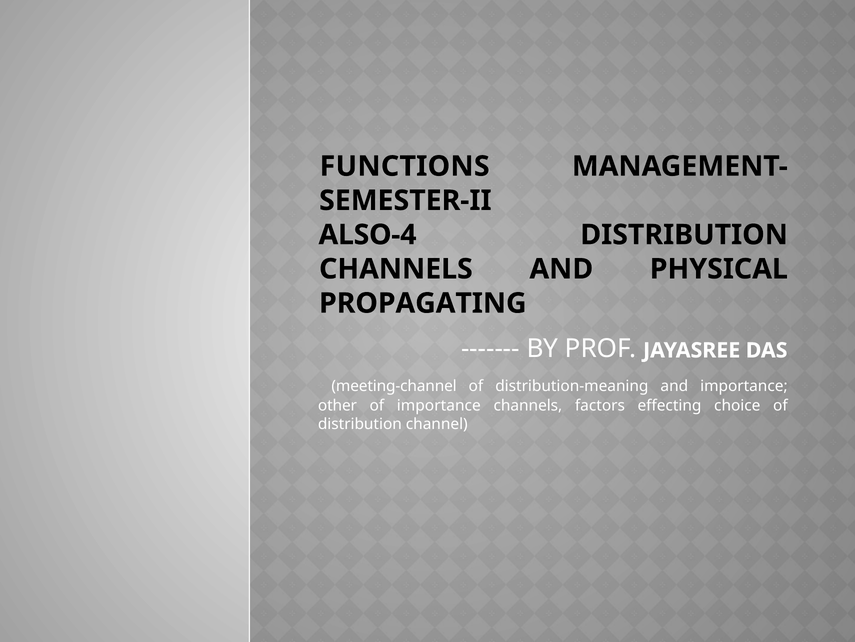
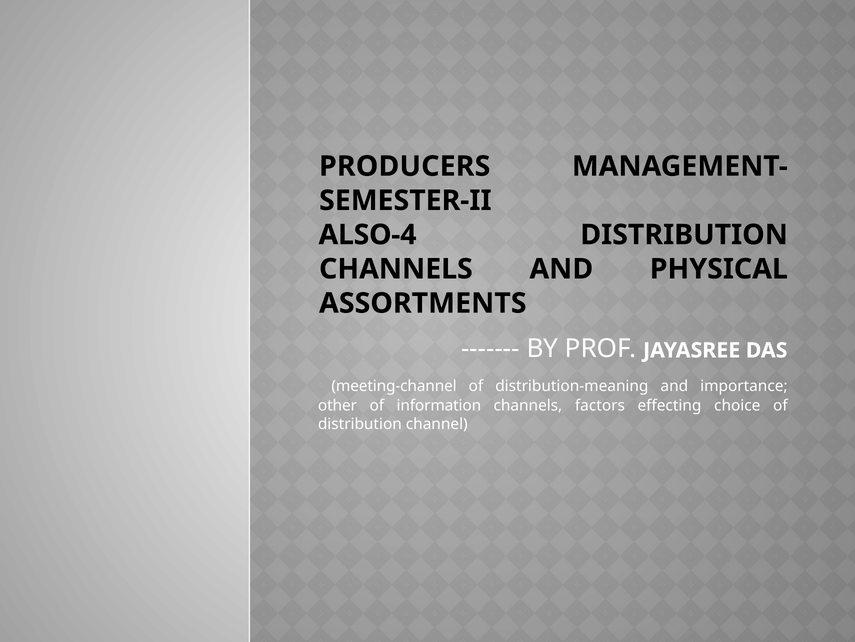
FUNCTIONS: FUNCTIONS -> PRODUCERS
PROPAGATING: PROPAGATING -> ASSORTMENTS
of importance: importance -> information
